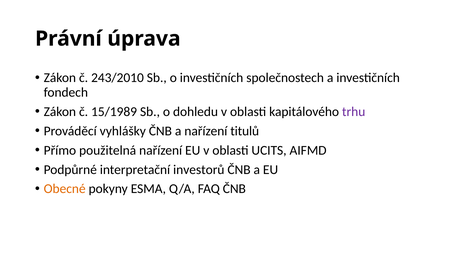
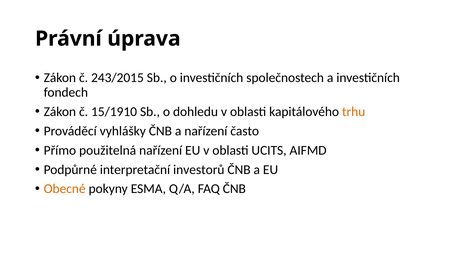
243/2010: 243/2010 -> 243/2015
15/1989: 15/1989 -> 15/1910
trhu colour: purple -> orange
titulů: titulů -> často
